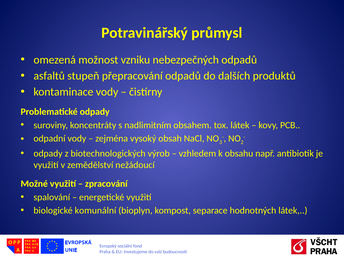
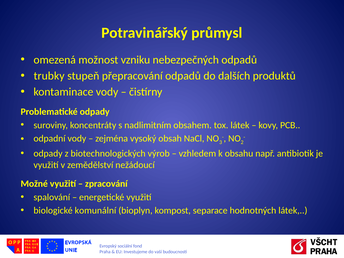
asfaltů: asfaltů -> trubky
